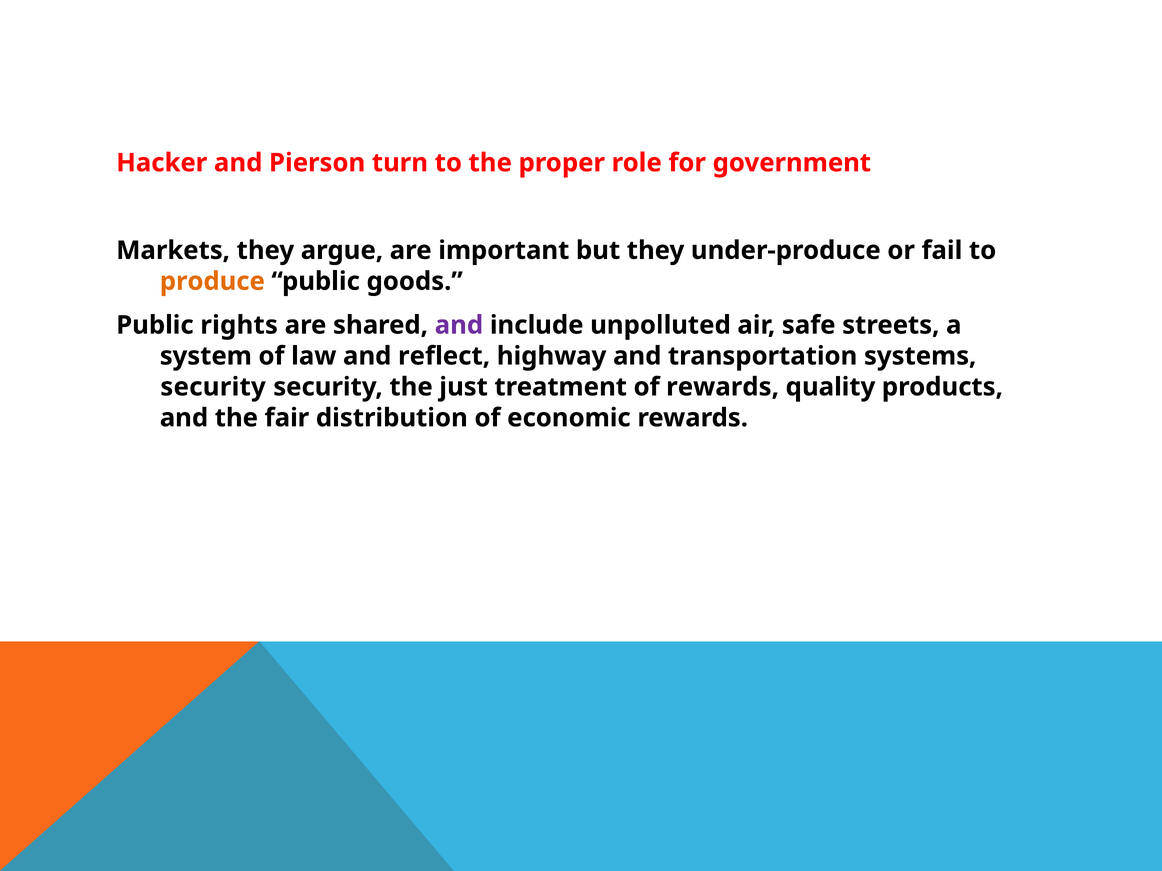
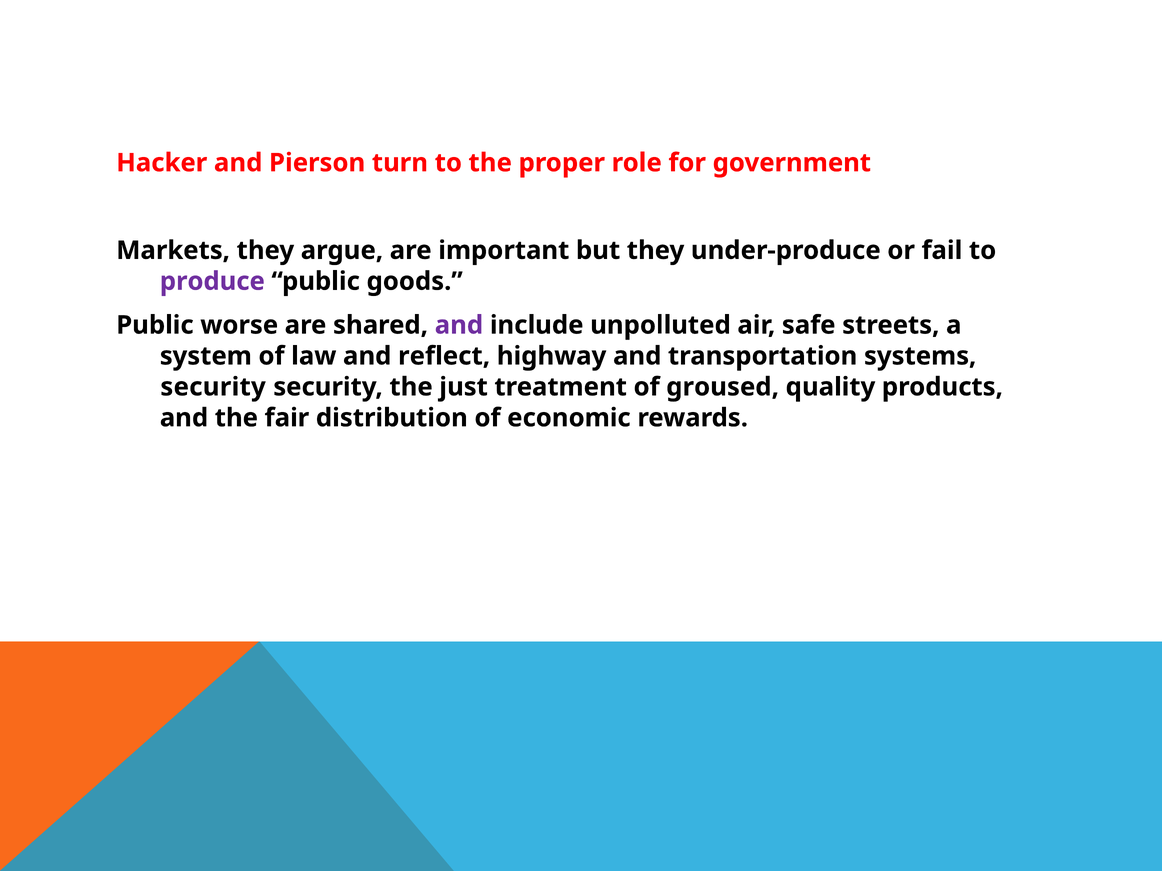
produce colour: orange -> purple
rights: rights -> worse
of rewards: rewards -> groused
